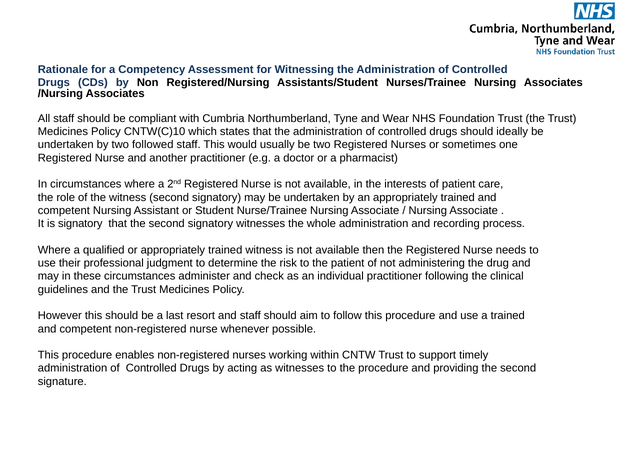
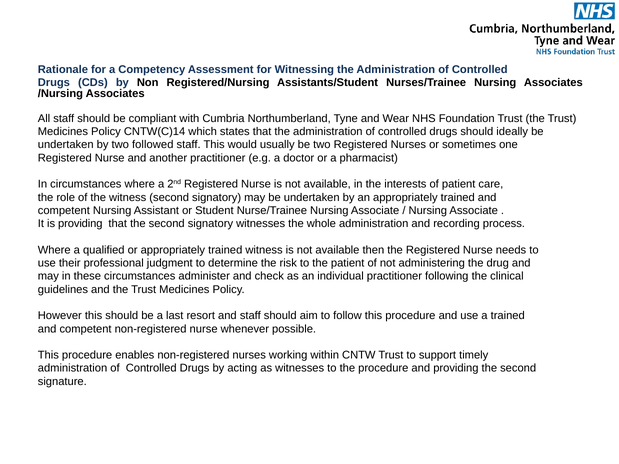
CNTW(C)10: CNTW(C)10 -> CNTW(C)14
is signatory: signatory -> providing
